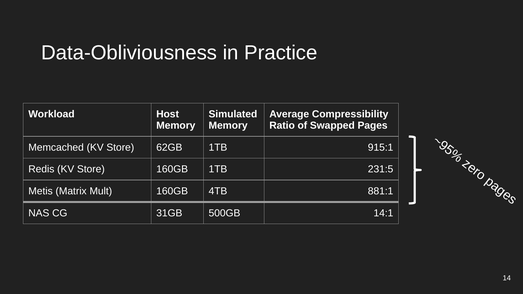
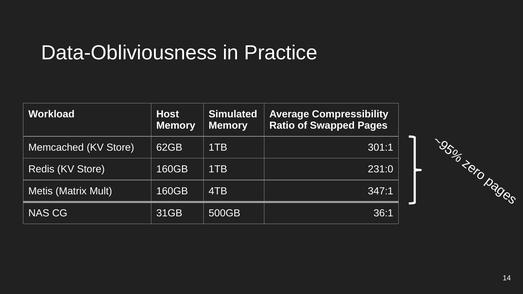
915:1: 915:1 -> 301:1
231:5: 231:5 -> 231:0
881:1: 881:1 -> 347:1
14:1: 14:1 -> 36:1
